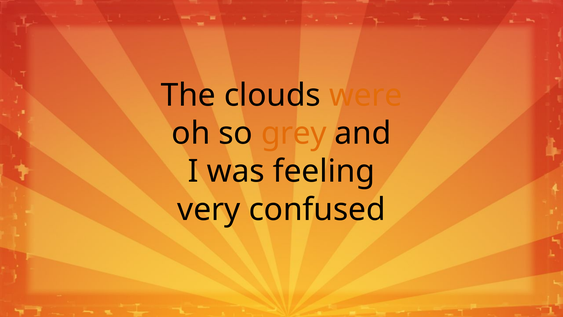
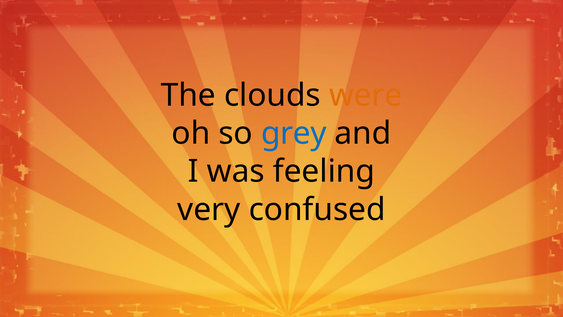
grey colour: orange -> blue
